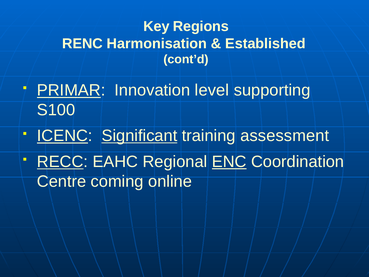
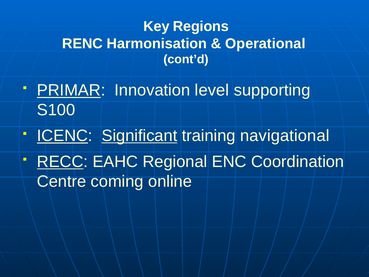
Established: Established -> Operational
assessment: assessment -> navigational
ENC underline: present -> none
